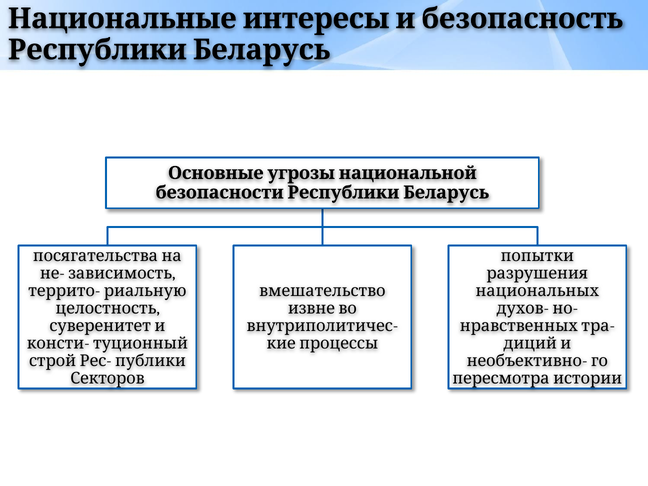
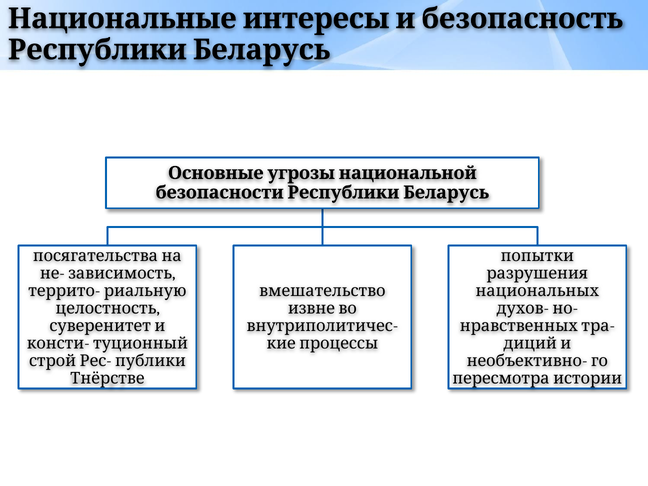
Секторов: Секторов -> Тнёрстве
